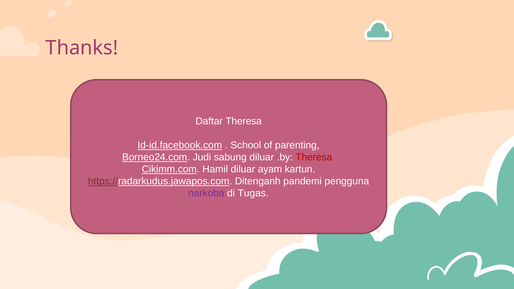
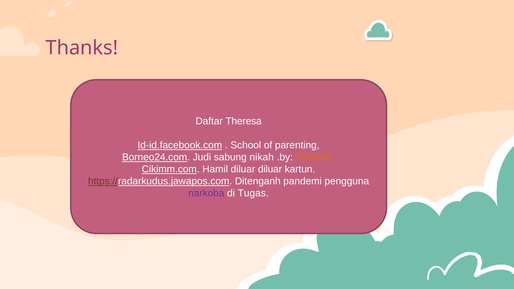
sabung diluar: diluar -> nikah
Theresa at (314, 157) colour: red -> orange
diluar ayam: ayam -> diluar
